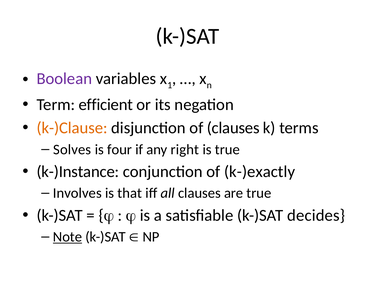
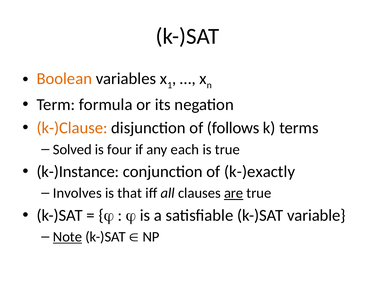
Boolean colour: purple -> orange
efficient: efficient -> formula
of clauses: clauses -> follows
Solves: Solves -> Solved
right: right -> each
are underline: none -> present
decides: decides -> variable
